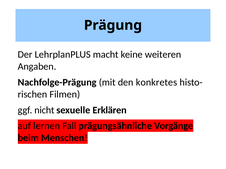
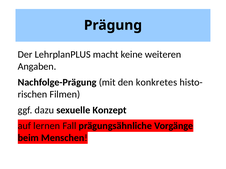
nicht: nicht -> dazu
Erklären: Erklären -> Konzept
